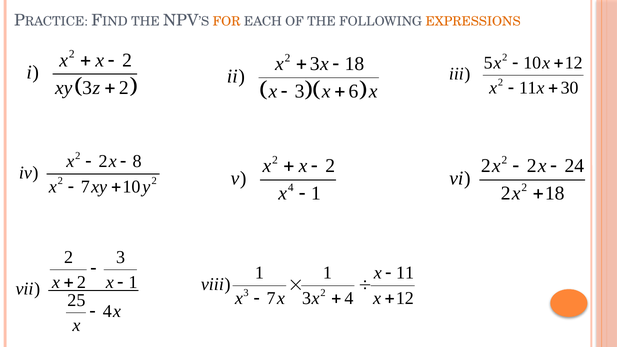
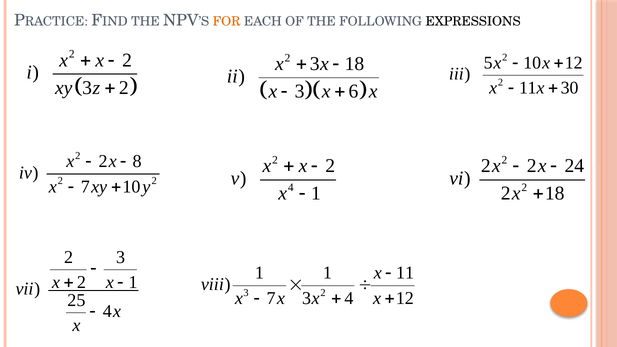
EXPRESSIONS colour: orange -> black
